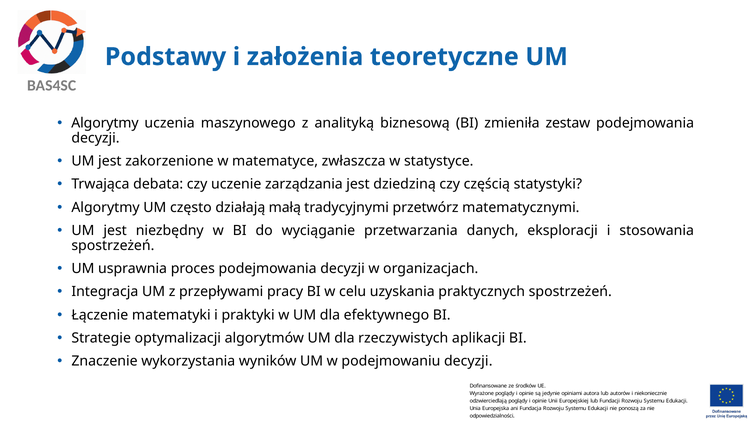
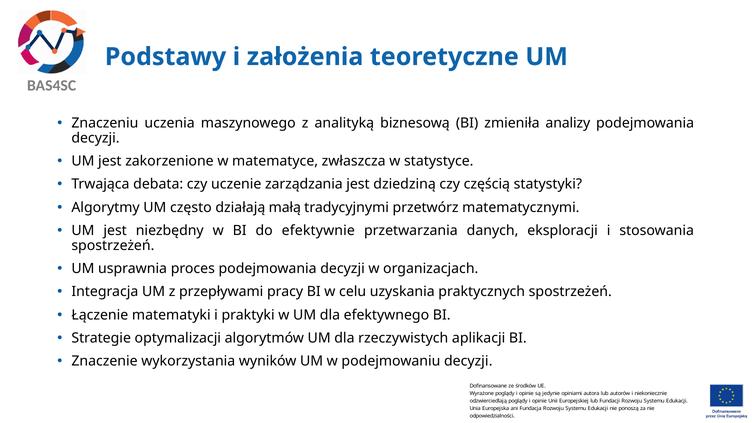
Algorytmy at (105, 123): Algorytmy -> Znaczeniu
zestaw: zestaw -> analizy
wyciąganie: wyciąganie -> efektywnie
